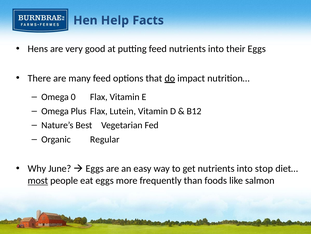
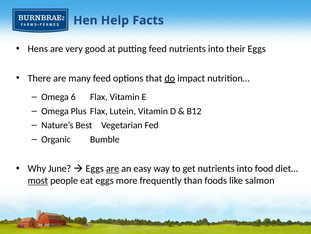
0: 0 -> 6
Regular: Regular -> Bumble
are at (113, 168) underline: none -> present
stop: stop -> food
